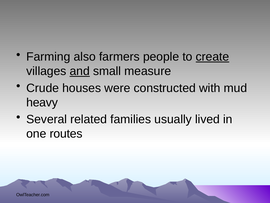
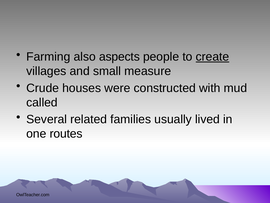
farmers: farmers -> aspects
and underline: present -> none
heavy: heavy -> called
